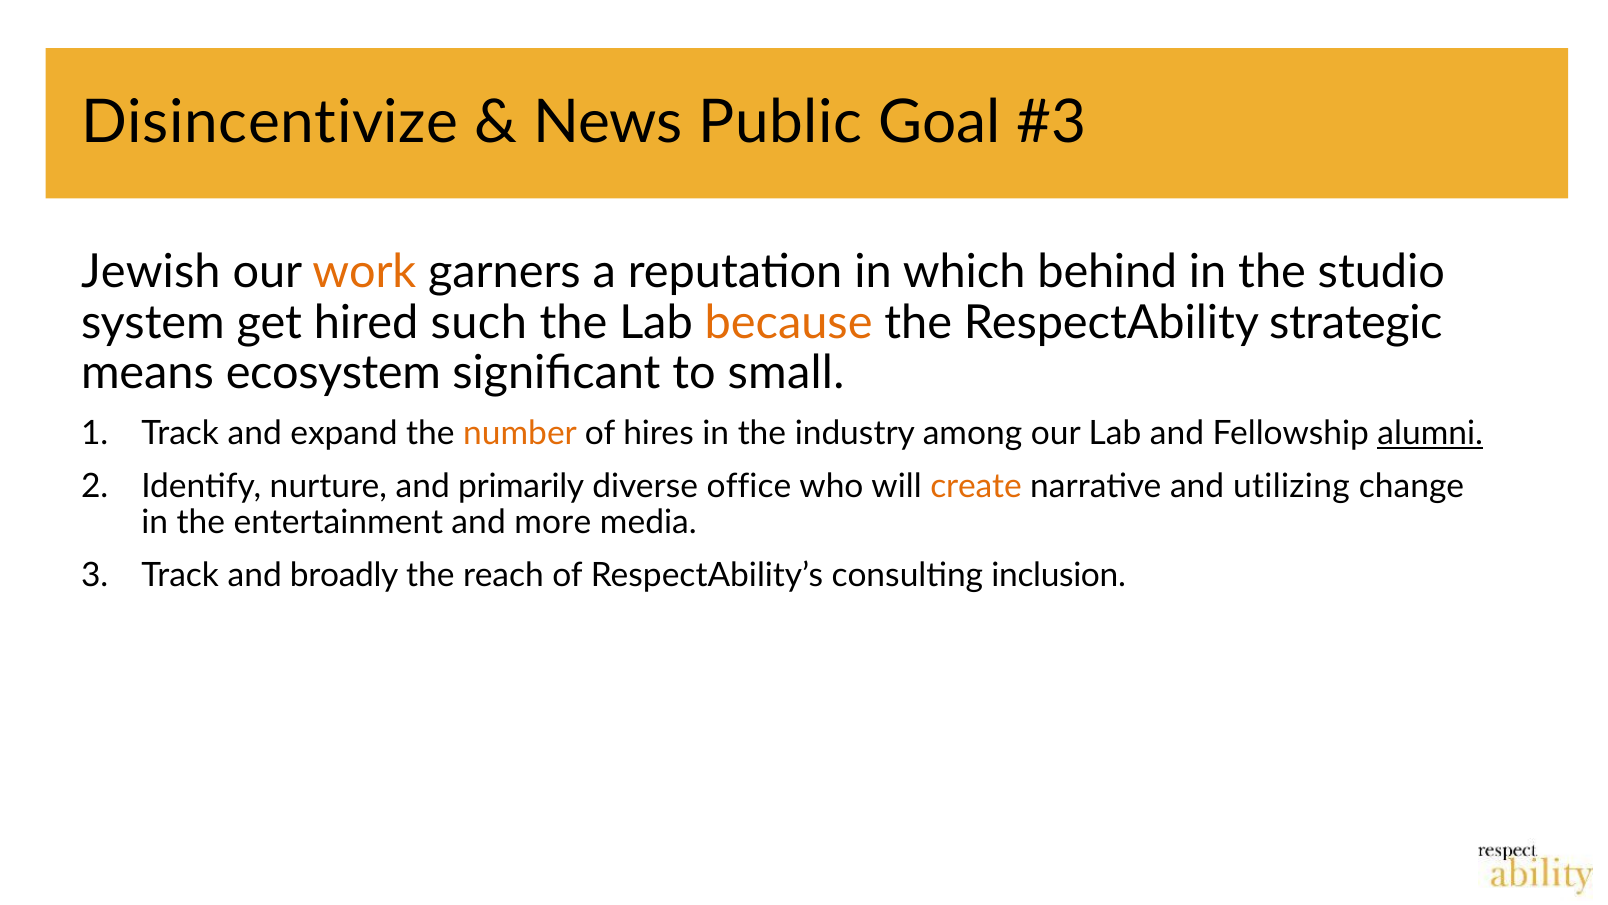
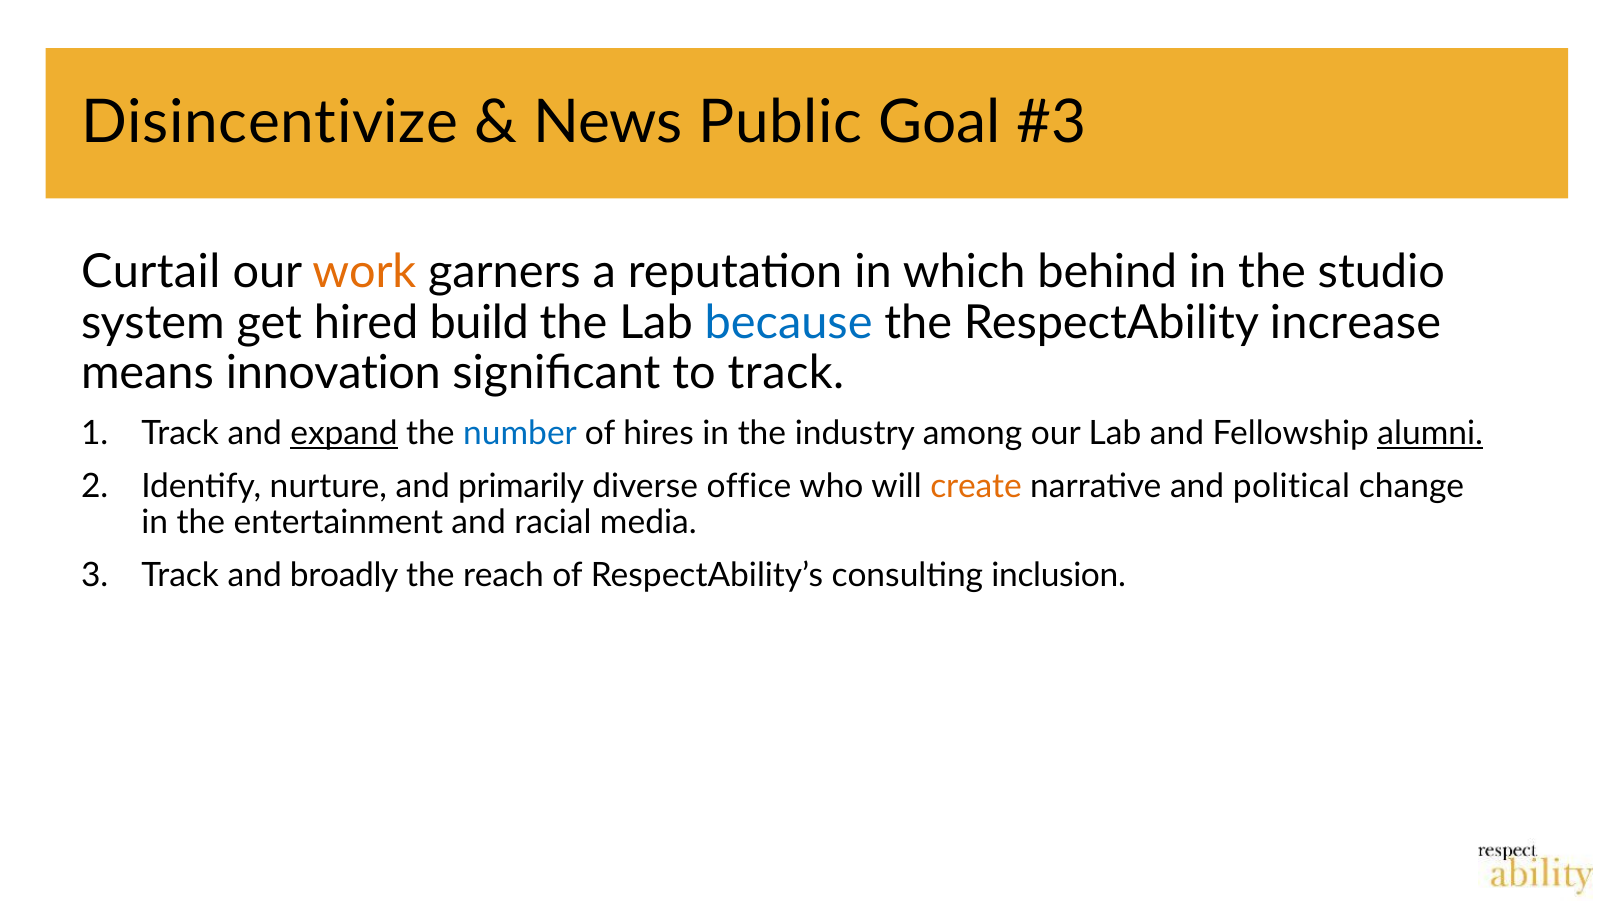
Jewish: Jewish -> Curtail
such: such -> build
because colour: orange -> blue
strategic: strategic -> increase
ecosystem: ecosystem -> innovation
to small: small -> track
expand underline: none -> present
number colour: orange -> blue
utilizing: utilizing -> political
more: more -> racial
